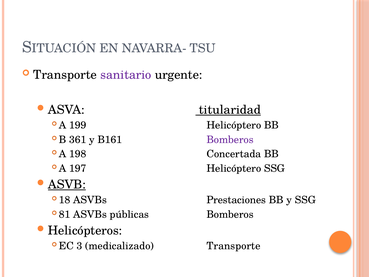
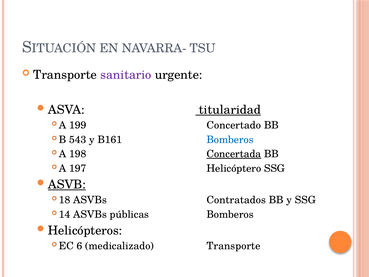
199 Helicóptero: Helicóptero -> Concertado
361: 361 -> 543
Bomberos at (230, 140) colour: purple -> blue
Concertada underline: none -> present
Prestaciones: Prestaciones -> Contratados
81: 81 -> 14
3: 3 -> 6
